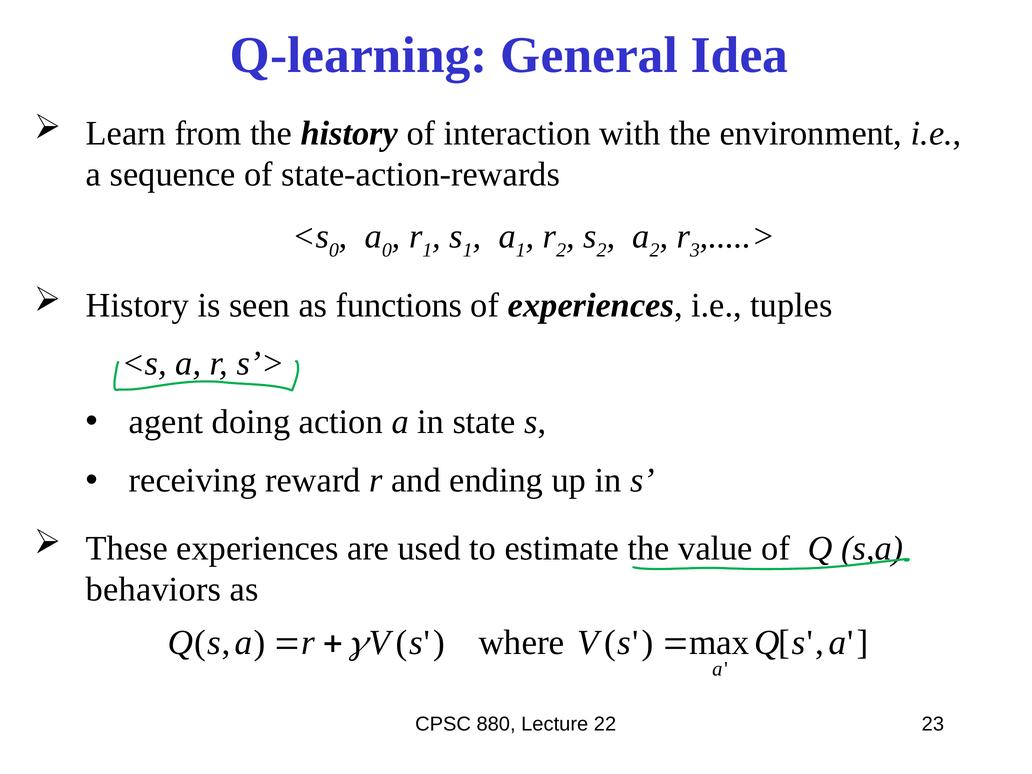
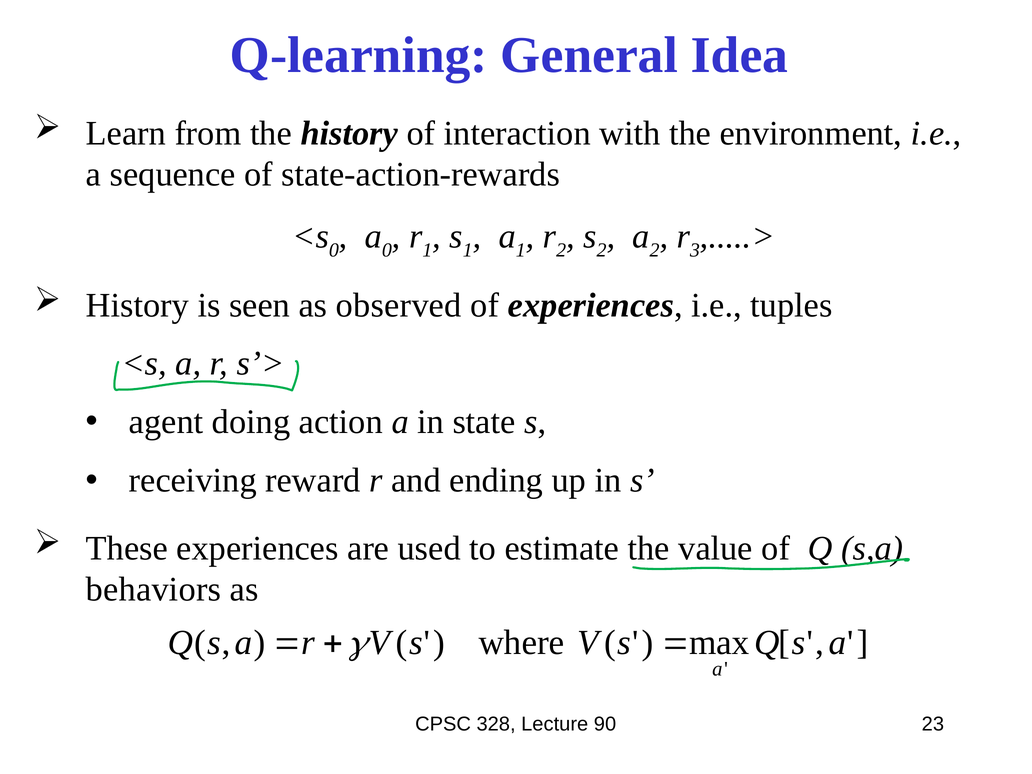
functions: functions -> observed
880: 880 -> 328
22: 22 -> 90
